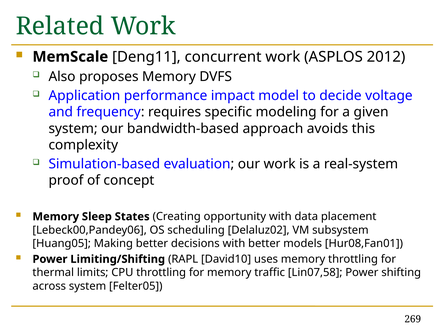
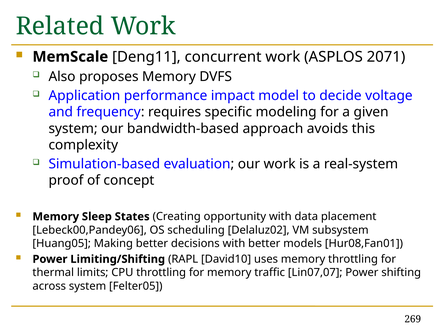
2012: 2012 -> 2071
Lin07,58: Lin07,58 -> Lin07,07
